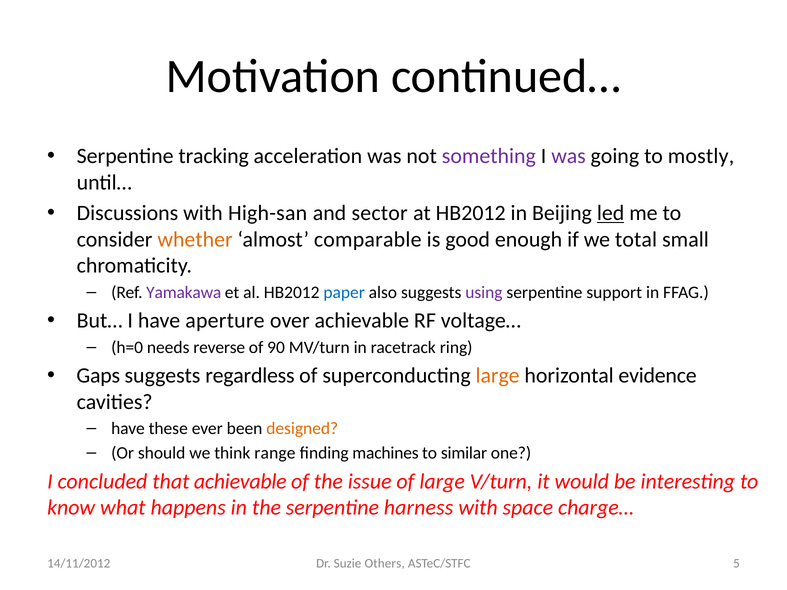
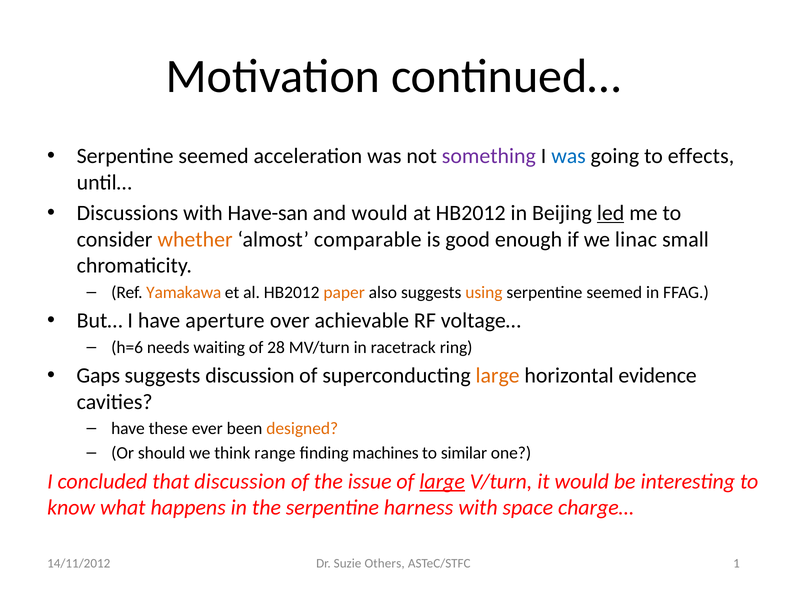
tracking at (214, 156): tracking -> seemed
was at (569, 156) colour: purple -> blue
mostly: mostly -> effects
High-san: High-san -> Have-san
and sector: sector -> would
total: total -> linac
Yamakawa colour: purple -> orange
paper colour: blue -> orange
using colour: purple -> orange
support at (614, 292): support -> seemed
h=0: h=0 -> h=6
reverse: reverse -> waiting
90: 90 -> 28
suggests regardless: regardless -> discussion
that achievable: achievable -> discussion
large at (442, 482) underline: none -> present
5: 5 -> 1
